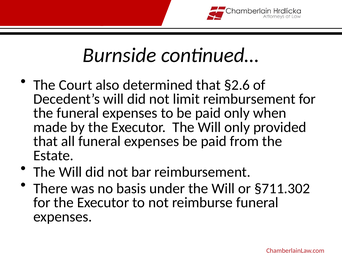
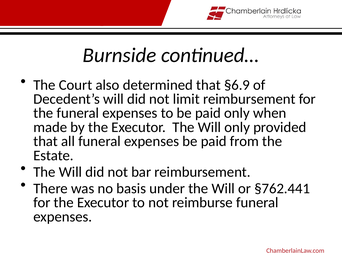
§2.6: §2.6 -> §6.9
§711.302: §711.302 -> §762.441
